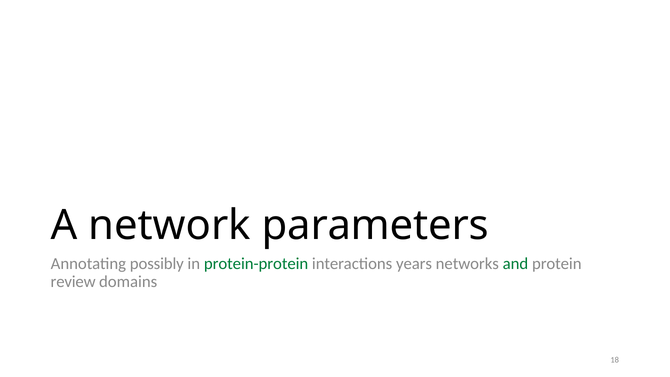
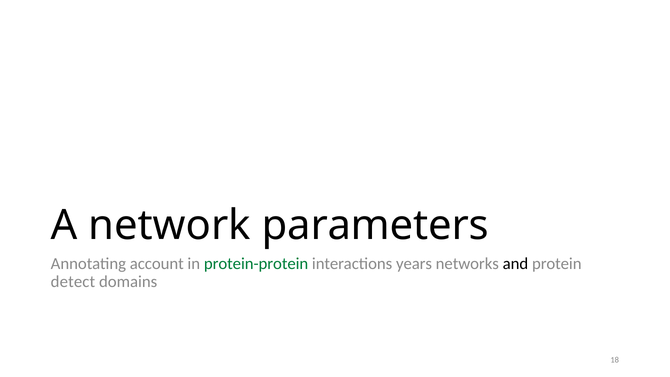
possibly: possibly -> account
and colour: green -> black
review: review -> detect
